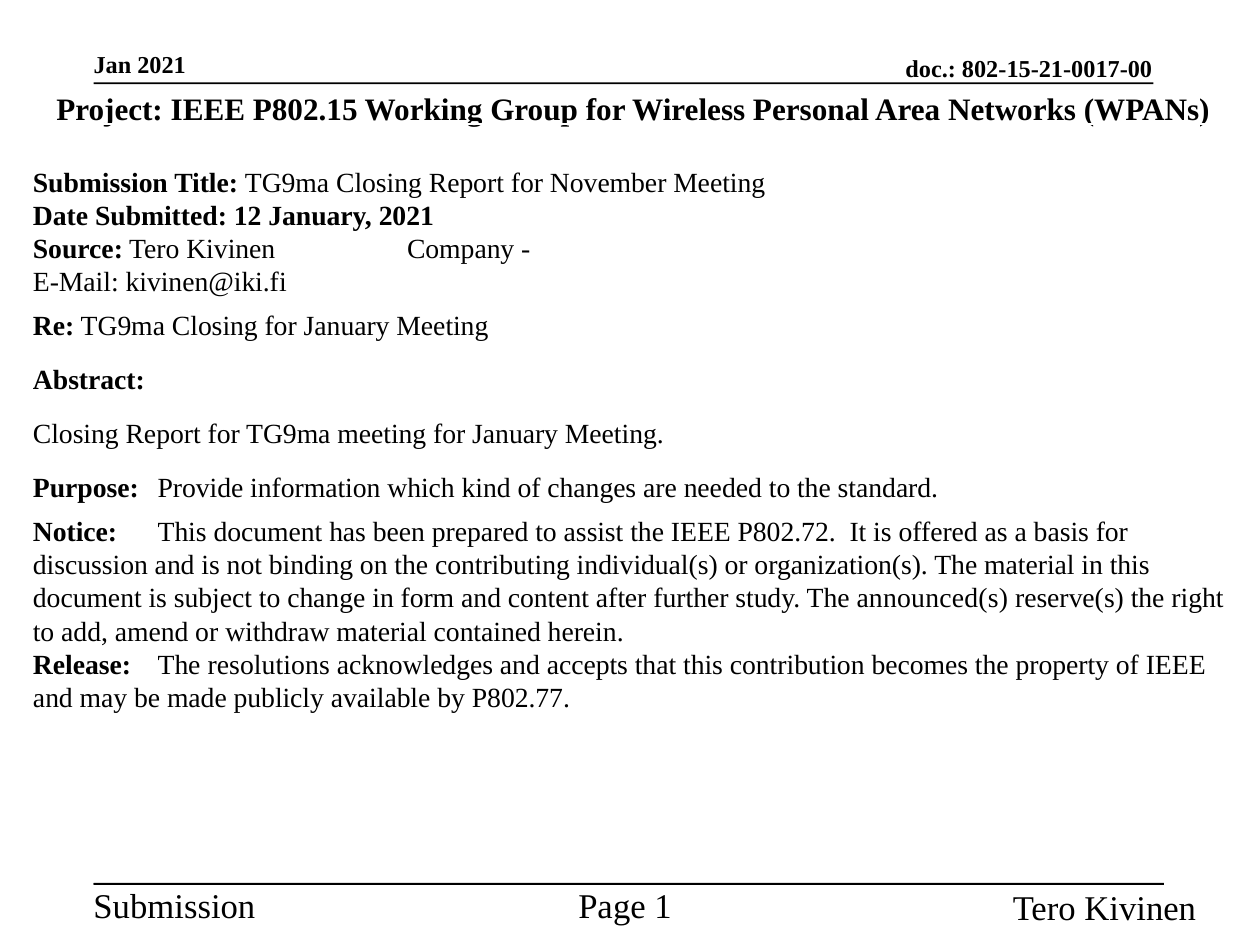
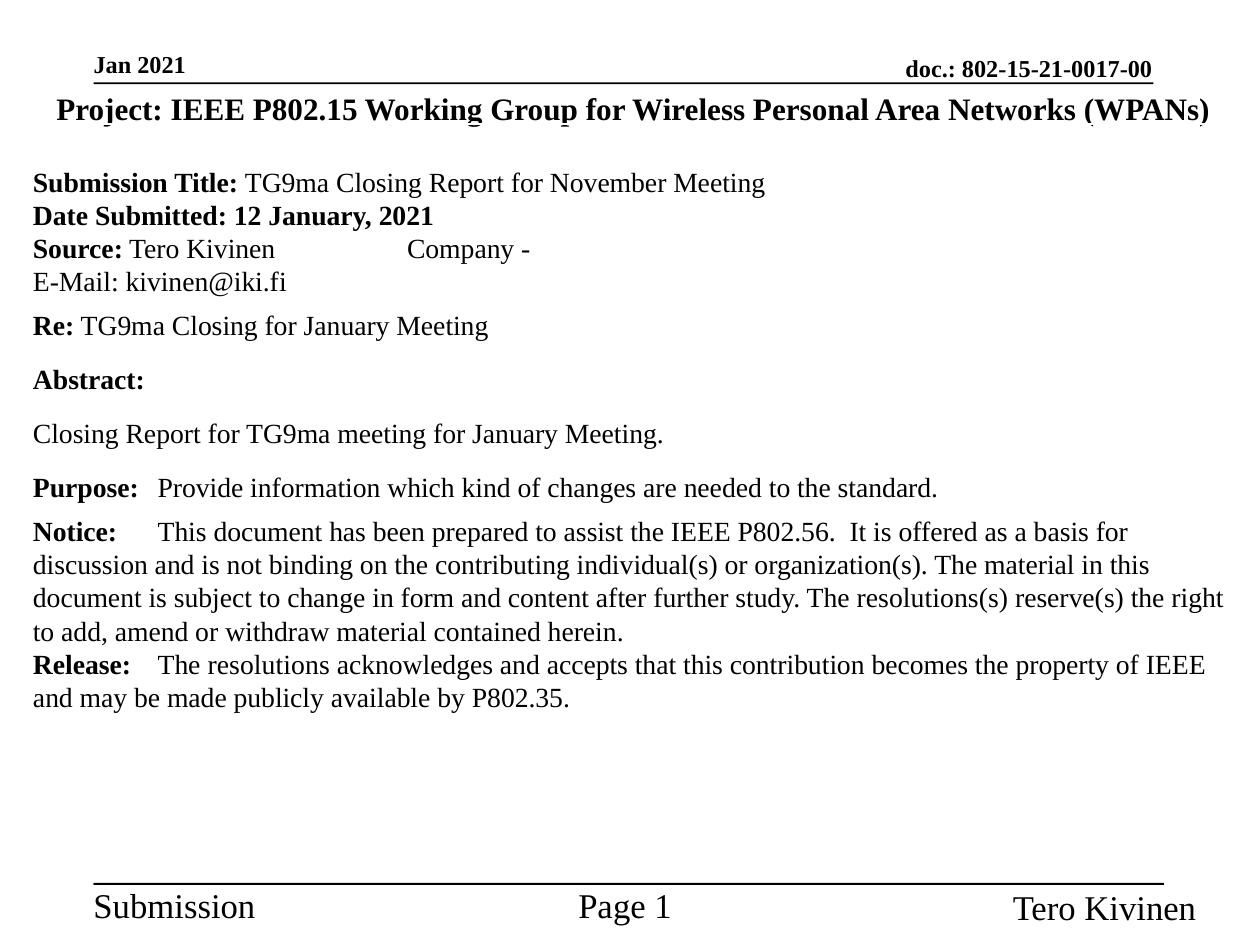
P802.72: P802.72 -> P802.56
announced(s: announced(s -> resolutions(s
P802.77: P802.77 -> P802.35
